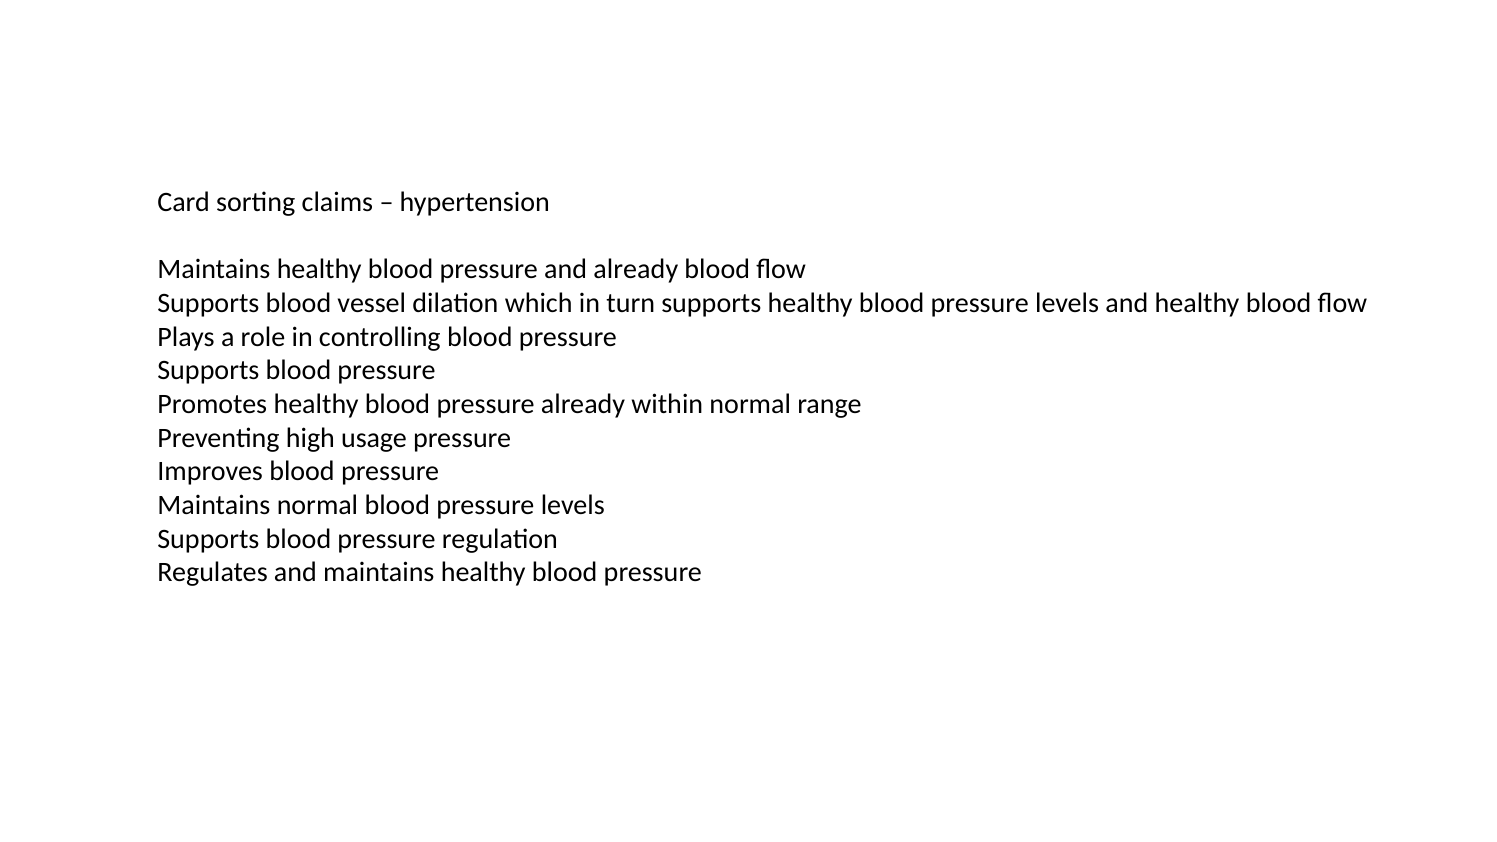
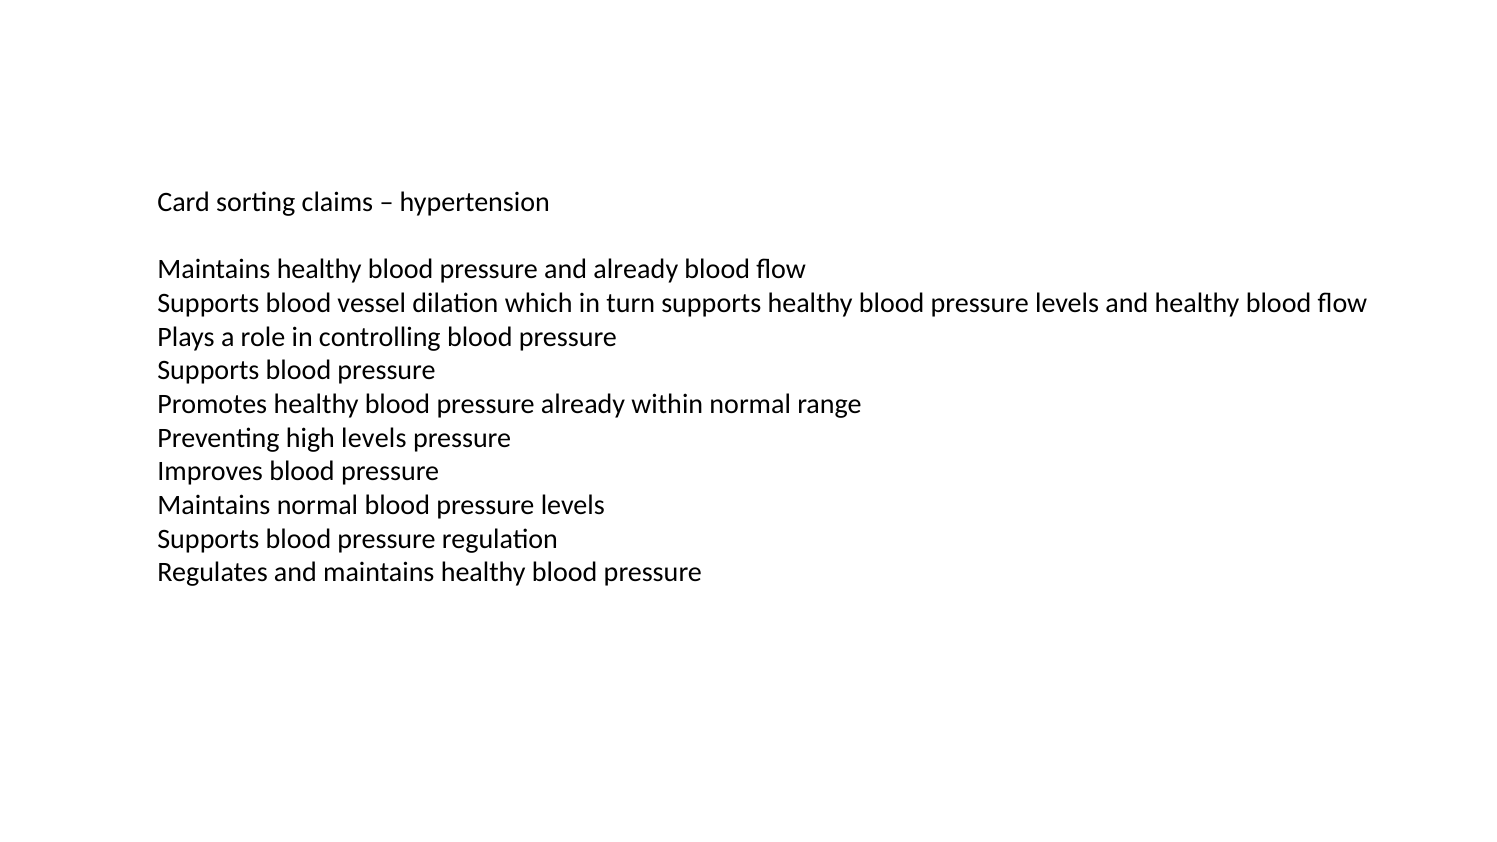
high usage: usage -> levels
